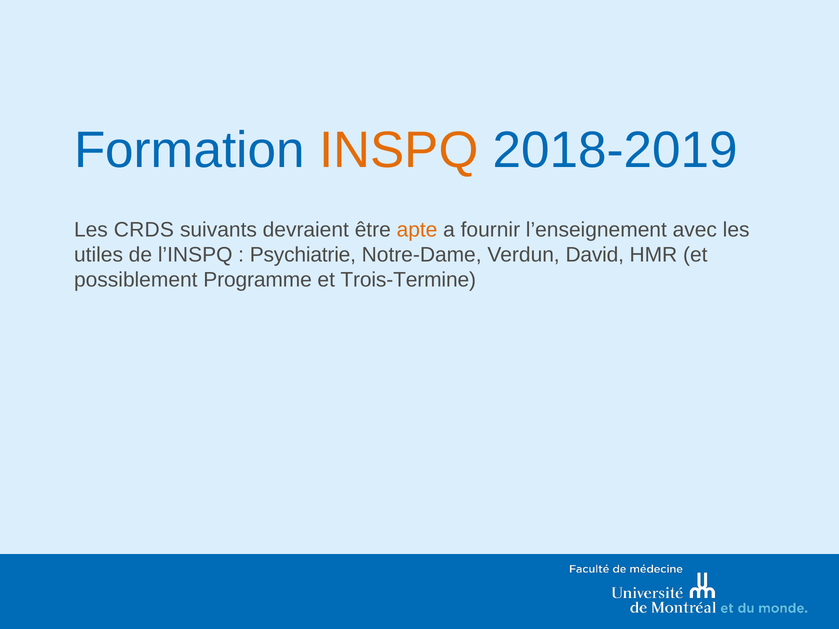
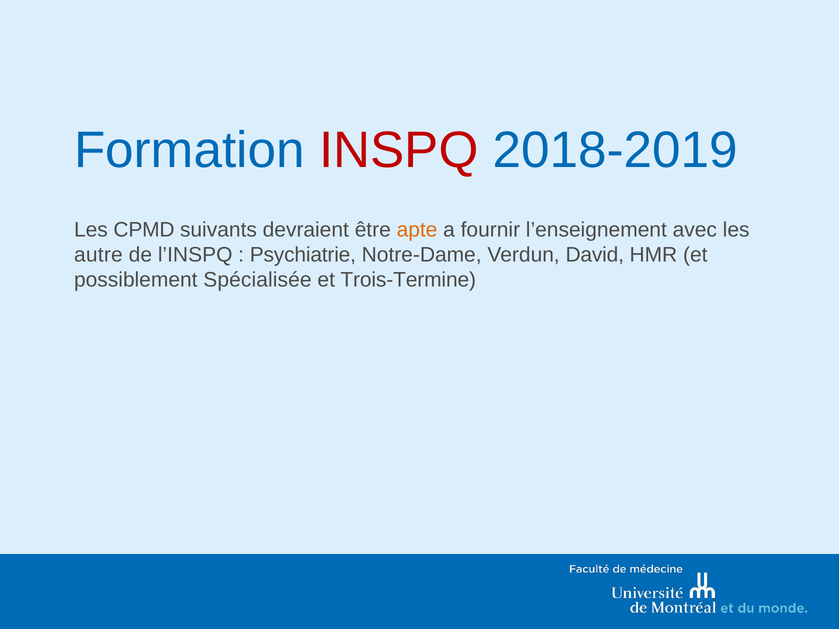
INSPQ colour: orange -> red
CRDS: CRDS -> CPMD
utiles: utiles -> autre
Programme: Programme -> Spécialisée
